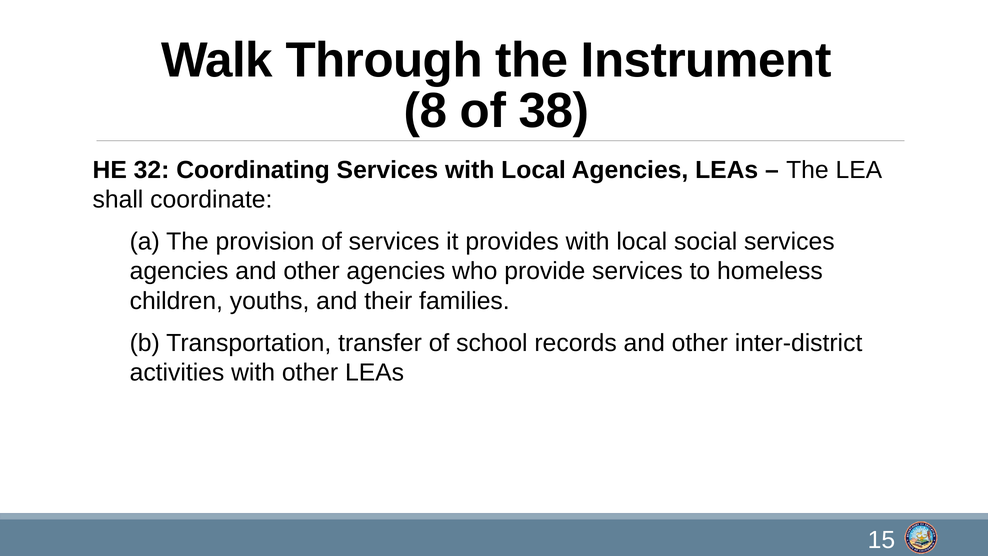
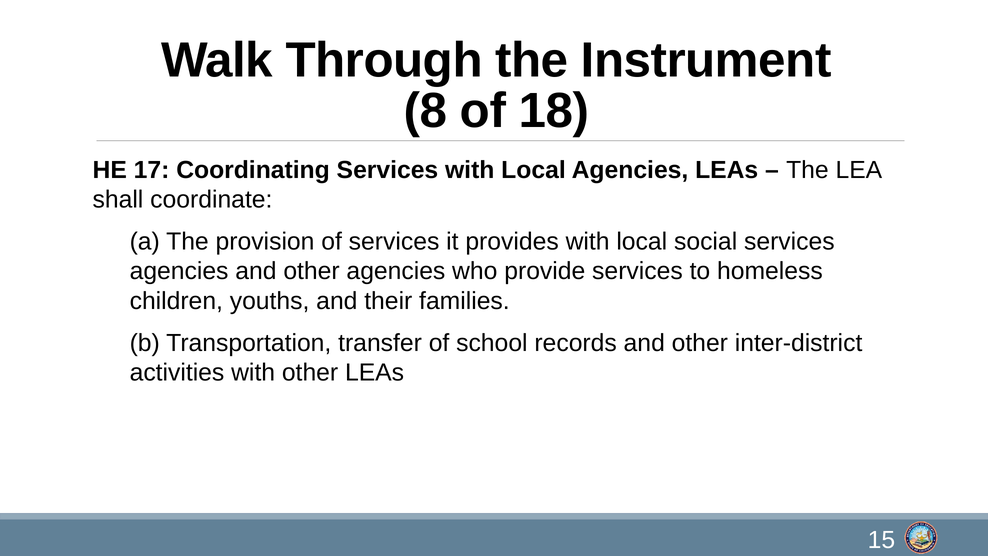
38: 38 -> 18
32: 32 -> 17
